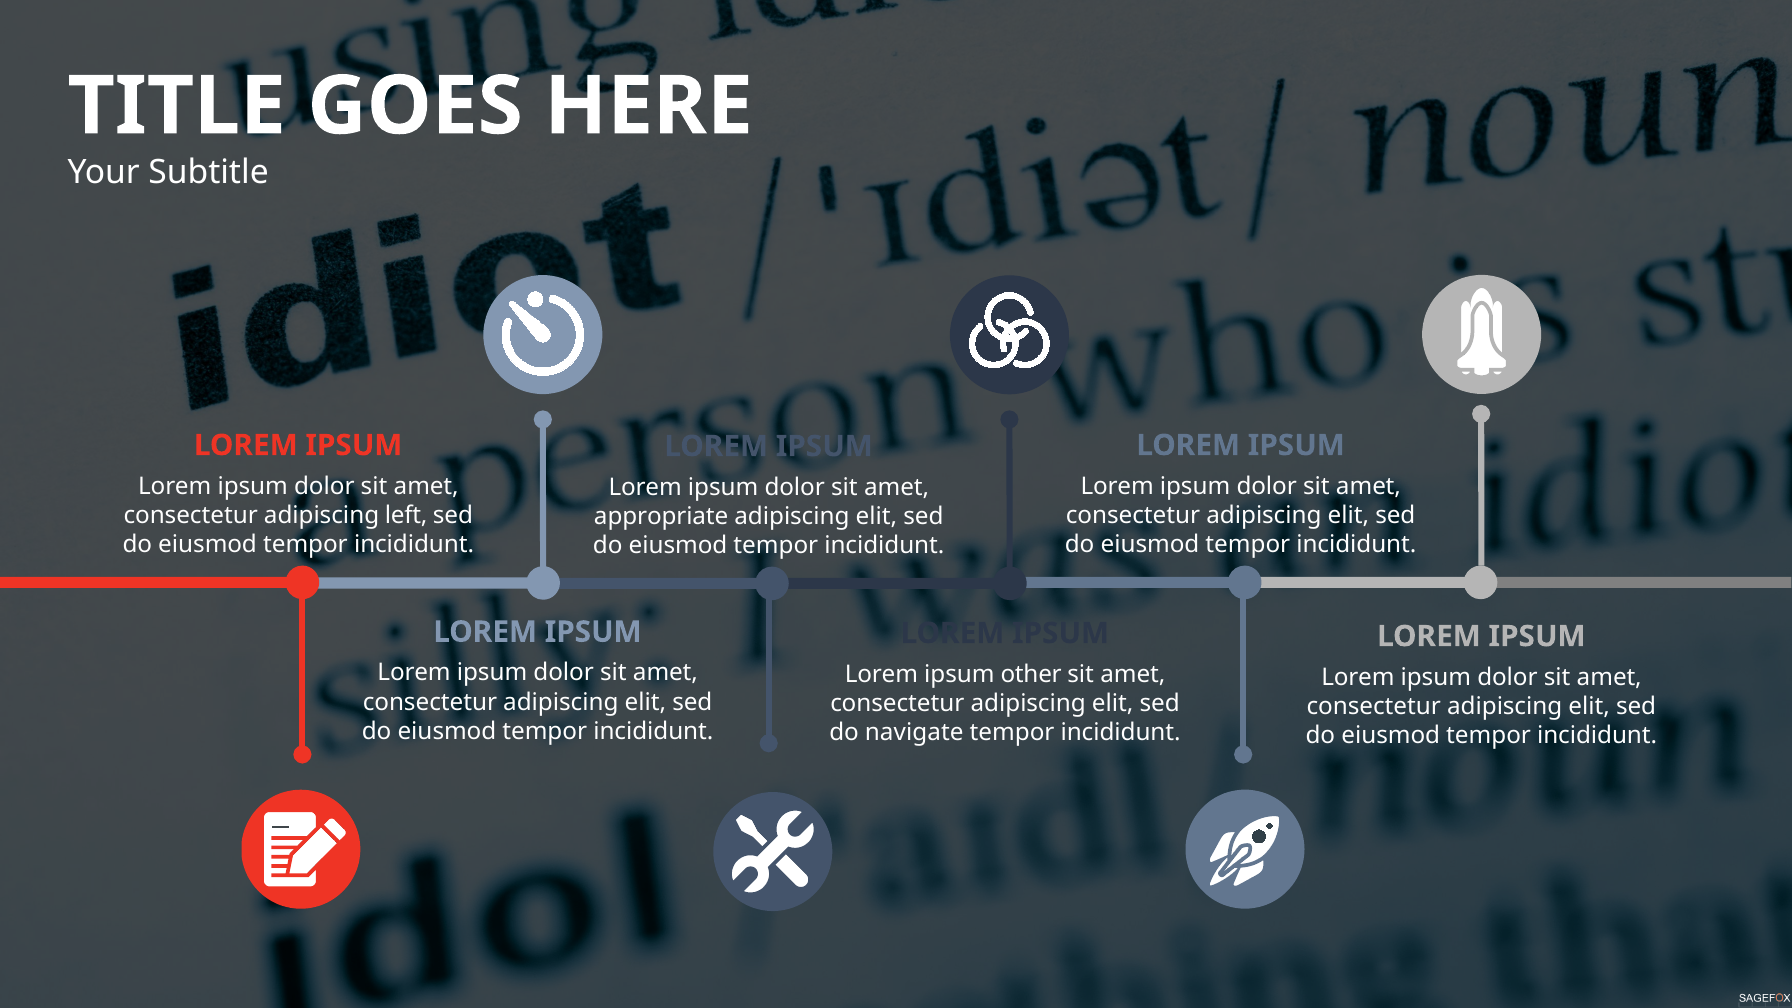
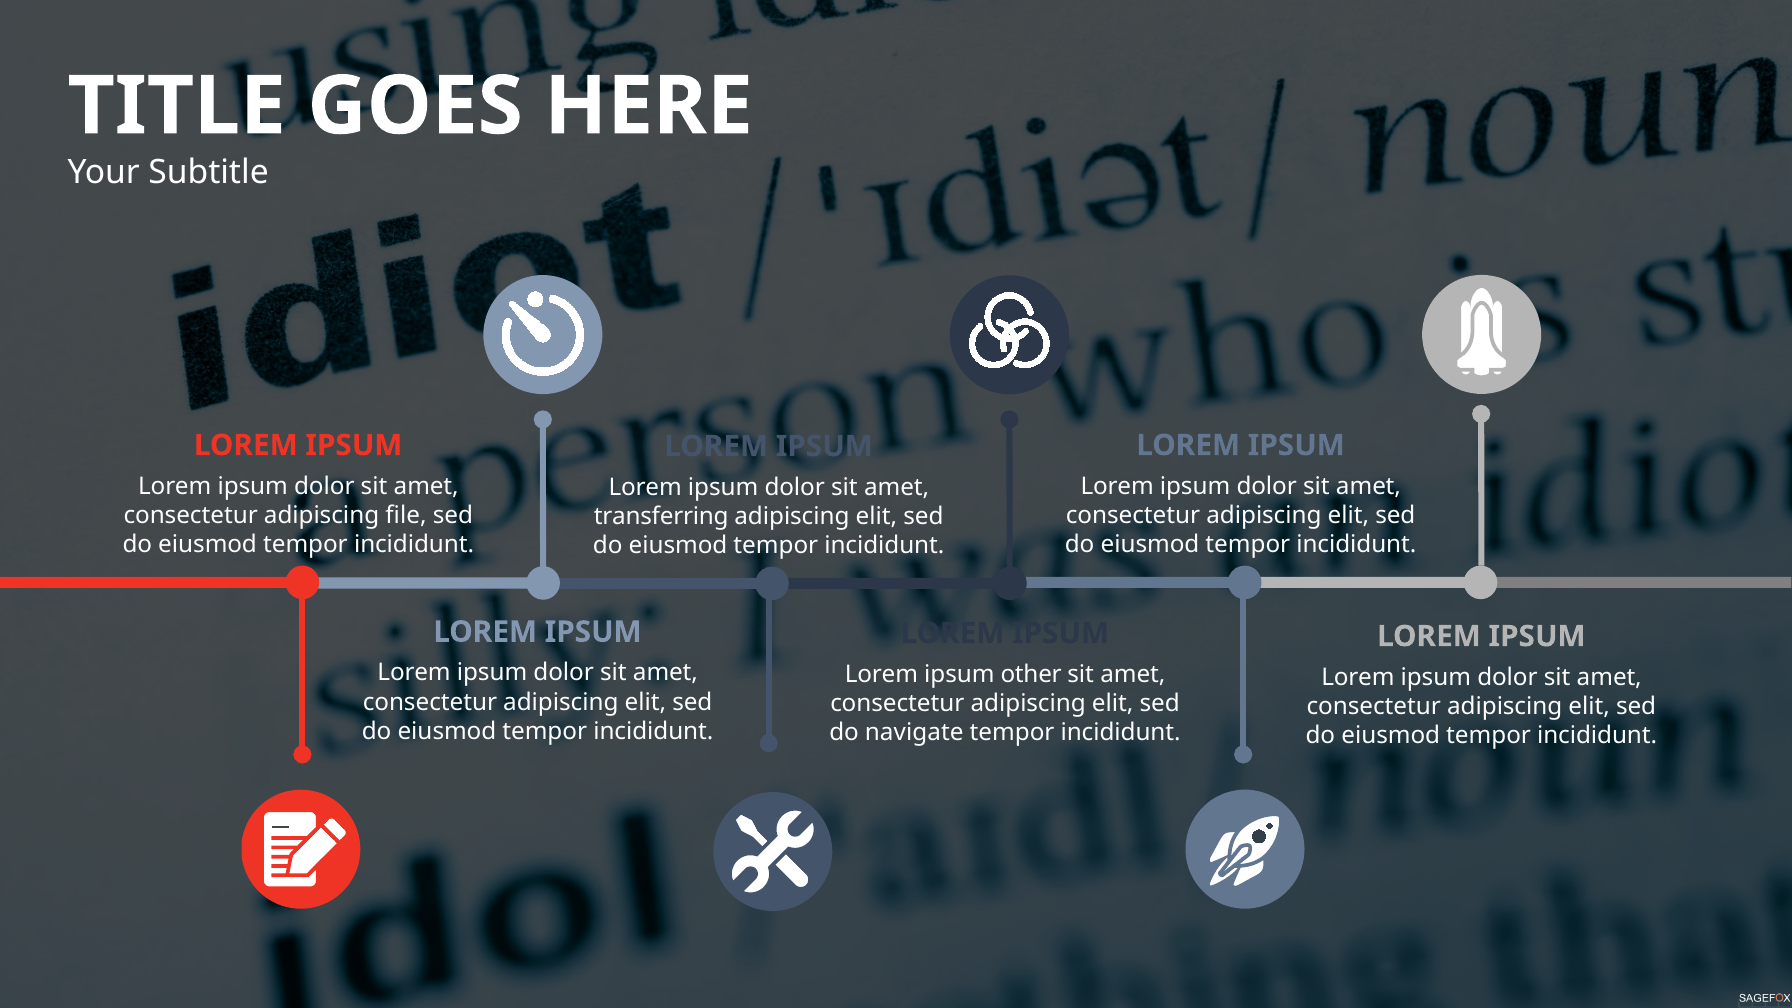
left: left -> file
appropriate: appropriate -> transferring
